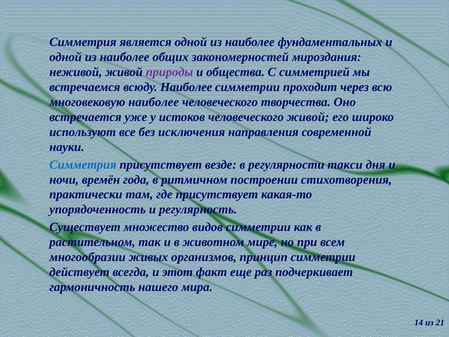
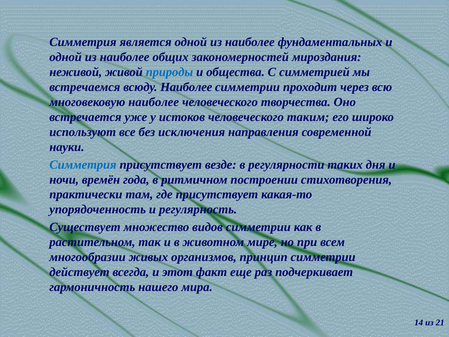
природы colour: purple -> blue
человеческого живой: живой -> таким
такси: такси -> таких
